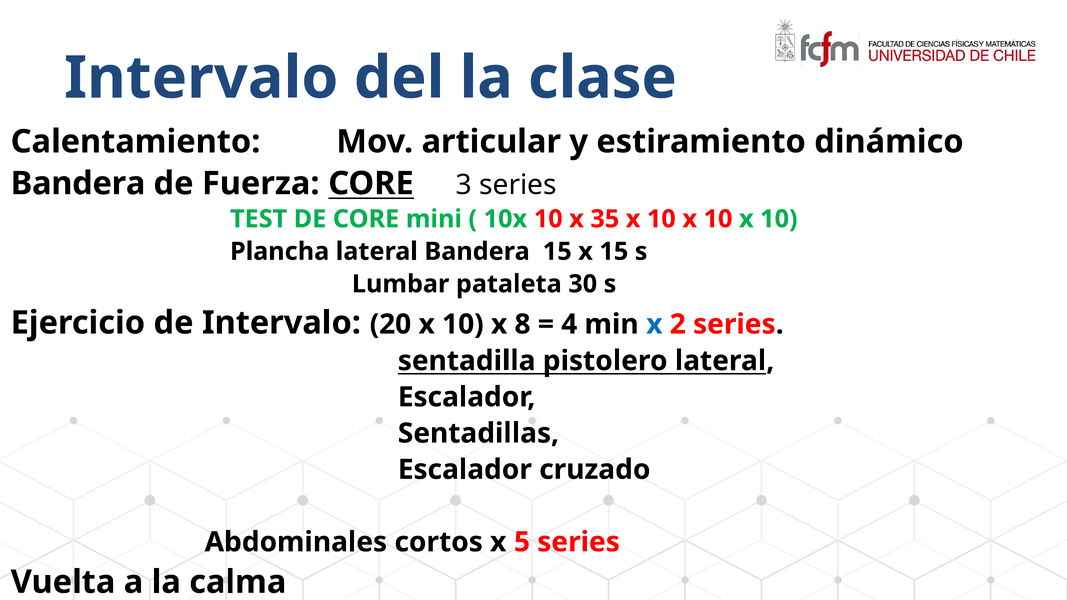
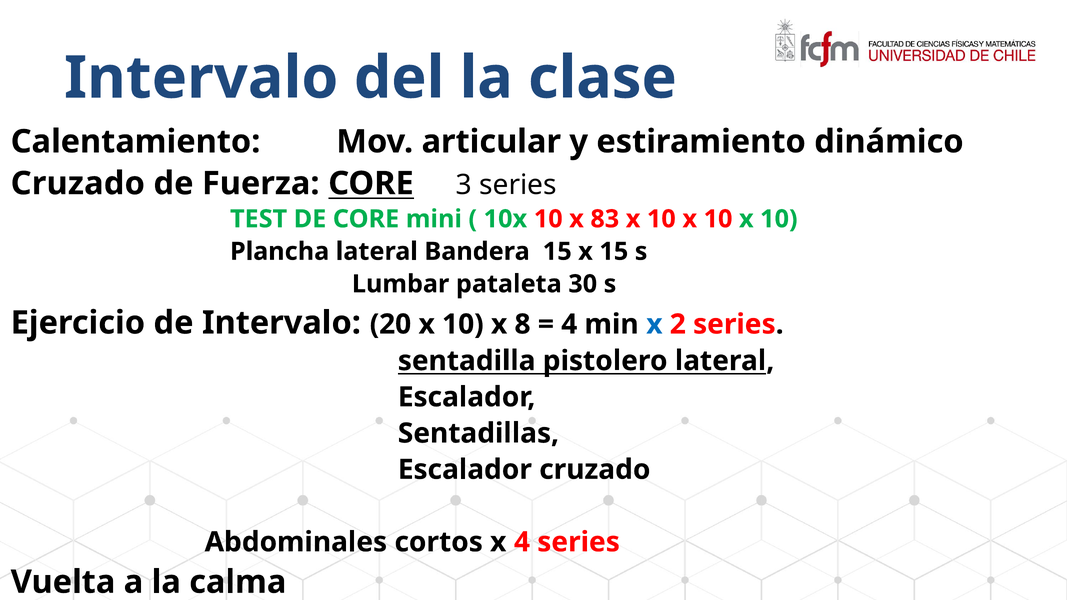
Bandera at (78, 184): Bandera -> Cruzado
35: 35 -> 83
x 5: 5 -> 4
